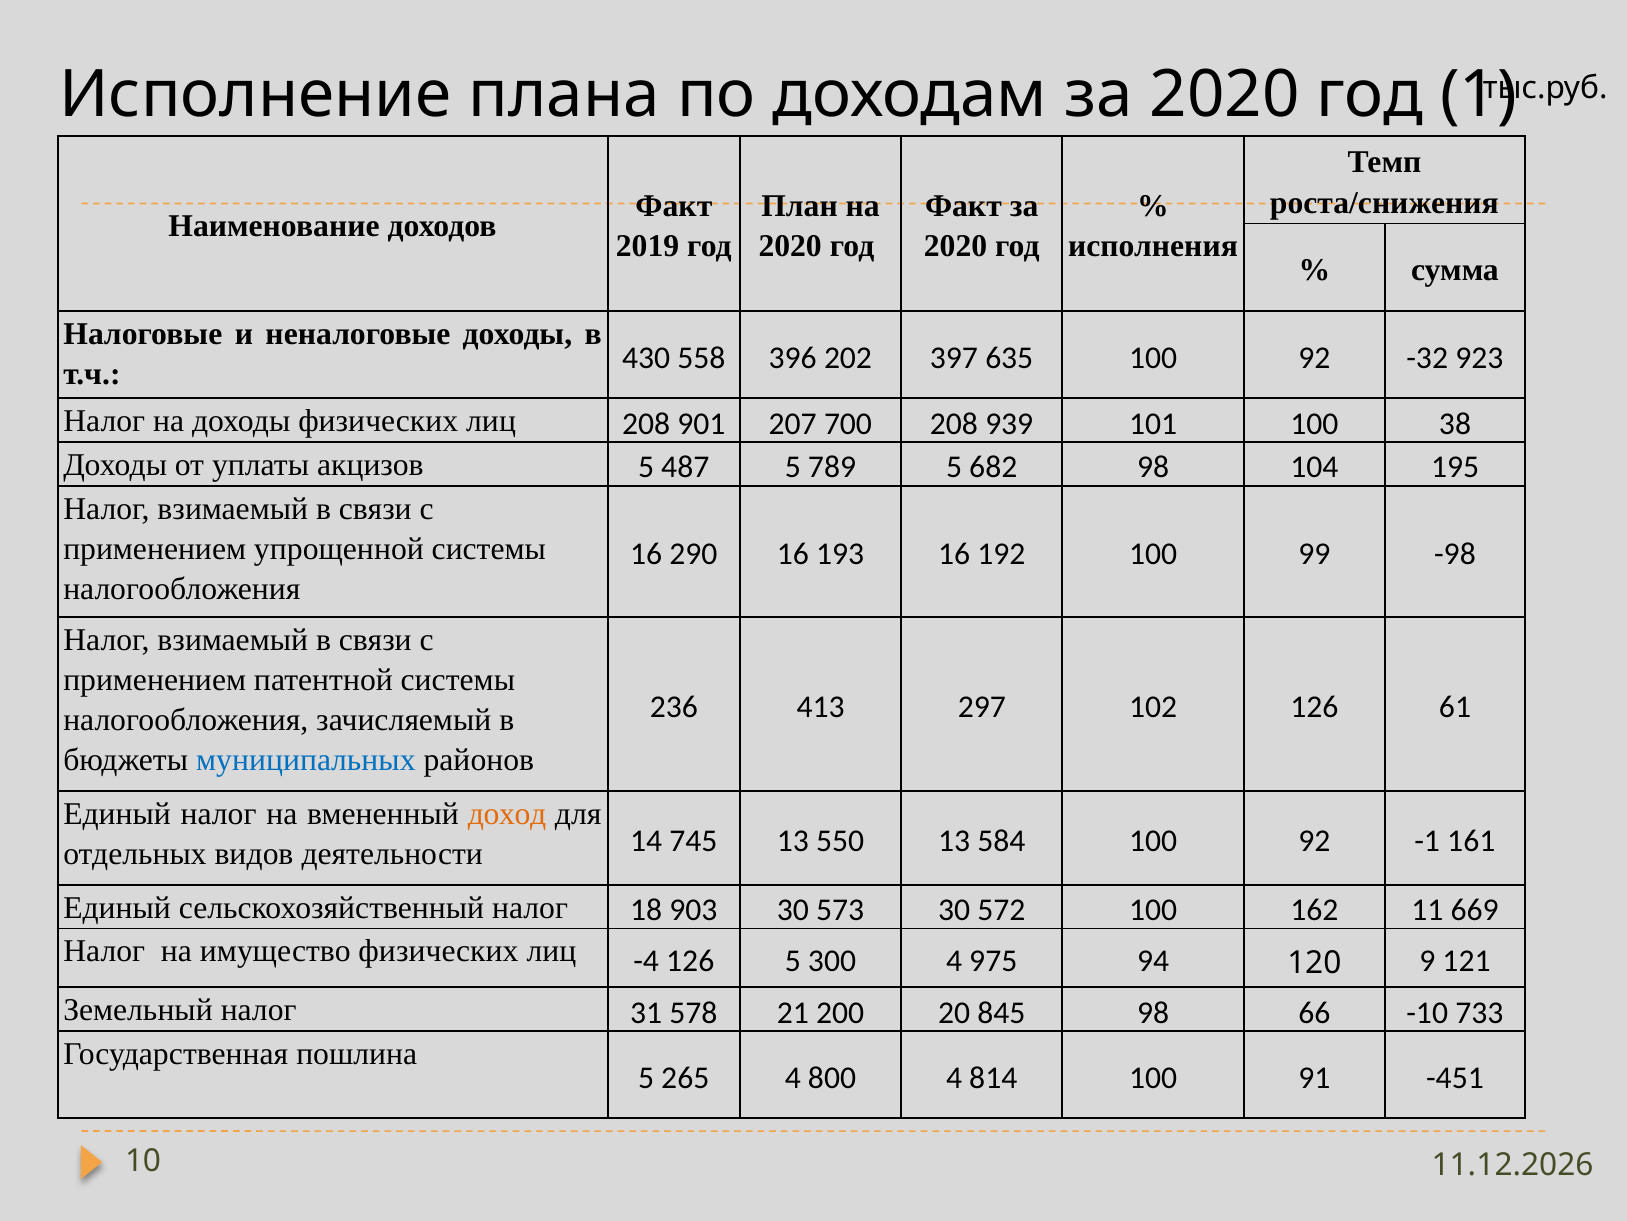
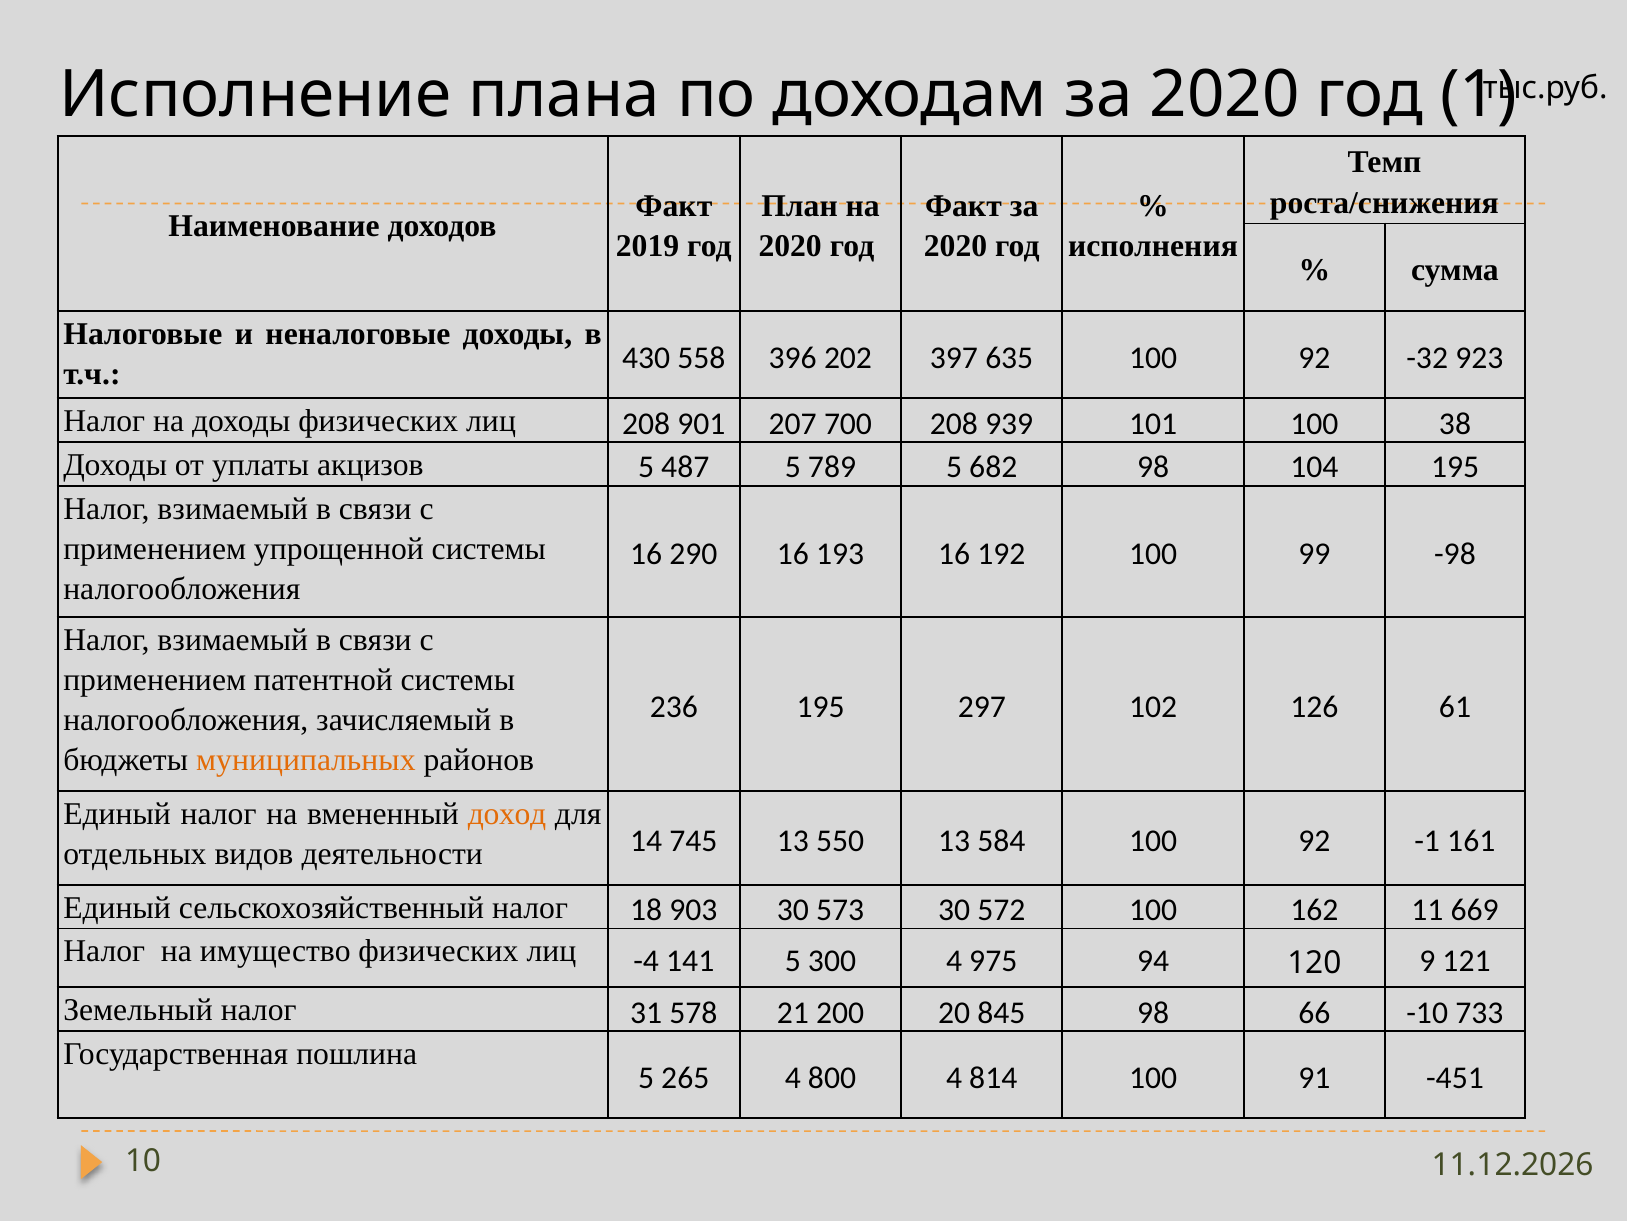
236 413: 413 -> 195
муниципальных colour: blue -> orange
-4 126: 126 -> 141
